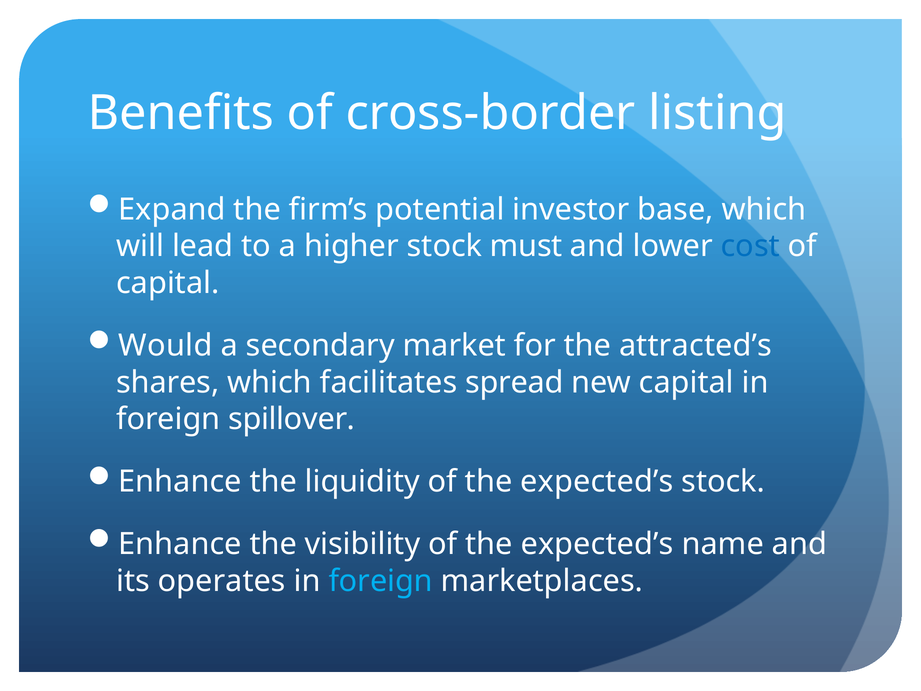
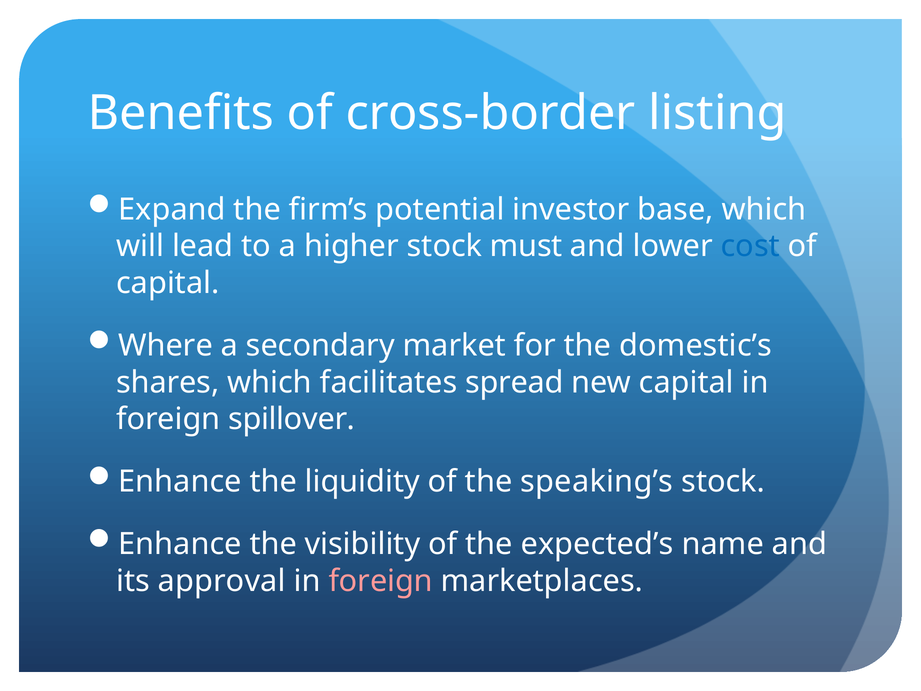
Would: Would -> Where
attracted’s: attracted’s -> domestic’s
liquidity of the expected’s: expected’s -> speaking’s
operates: operates -> approval
foreign at (381, 581) colour: light blue -> pink
